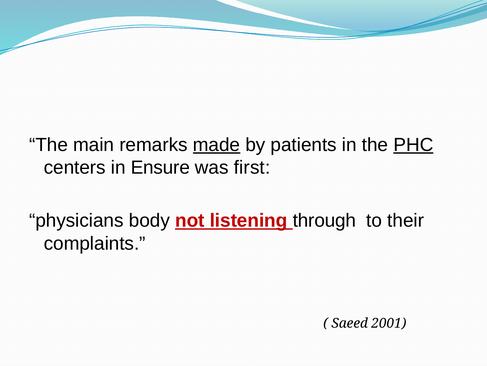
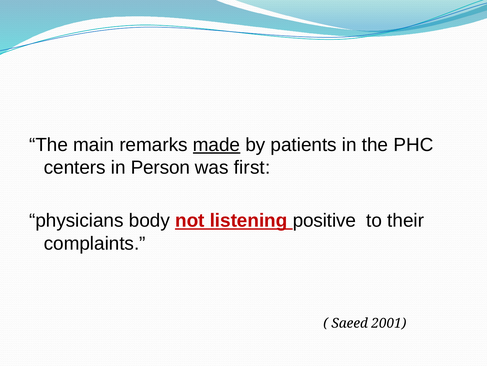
PHC underline: present -> none
Ensure: Ensure -> Person
through: through -> positive
